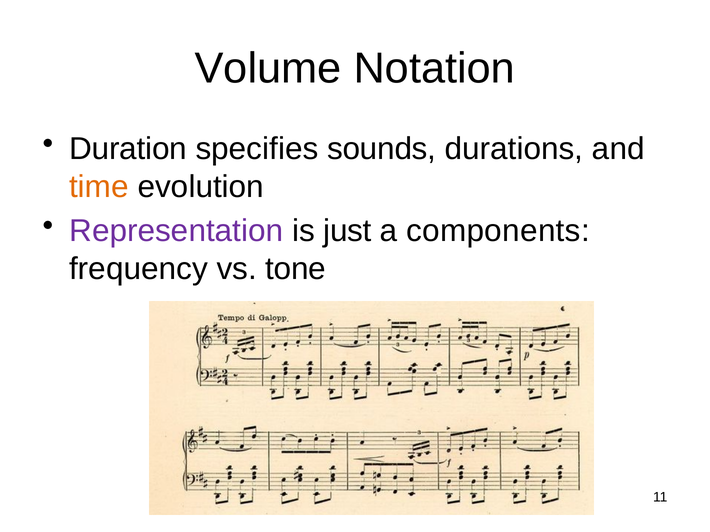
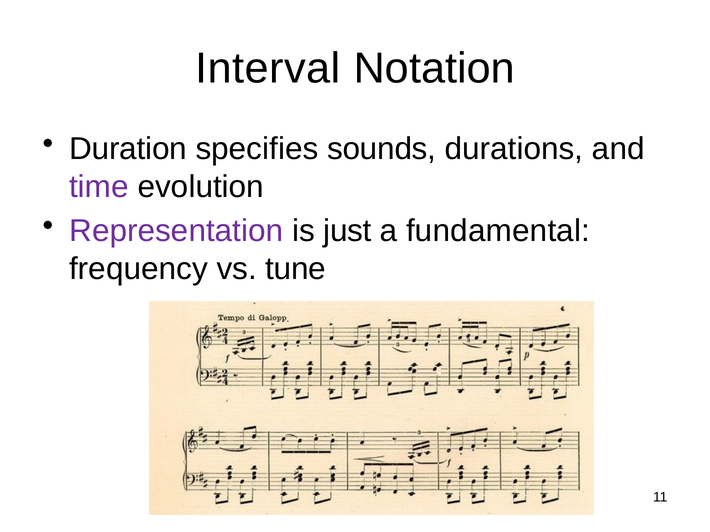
Volume: Volume -> Interval
time colour: orange -> purple
components: components -> fundamental
tone: tone -> tune
